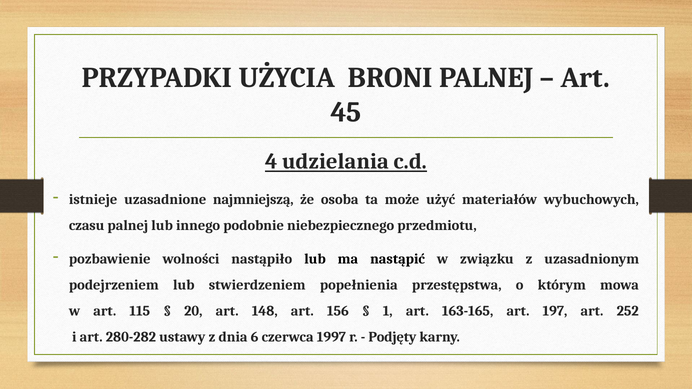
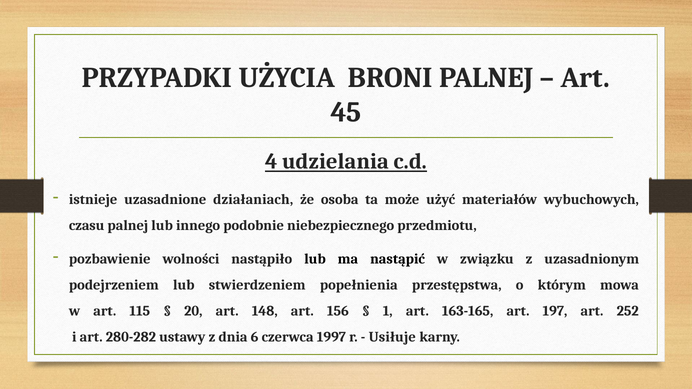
najmniejszą: najmniejszą -> działaniach
Podjęty: Podjęty -> Usiłuje
